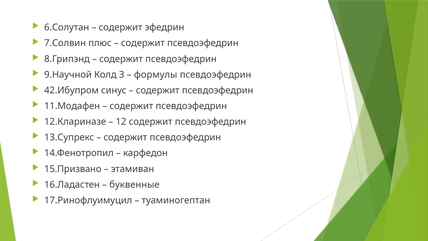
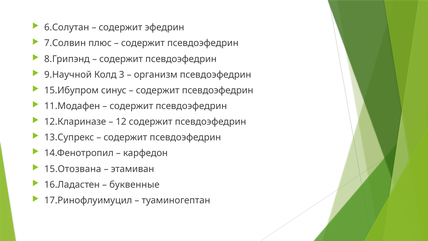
формулы: формулы -> организм
42.Ибупром: 42.Ибупром -> 15.Ибупром
15.Призвано: 15.Призвано -> 15.Отозвана
